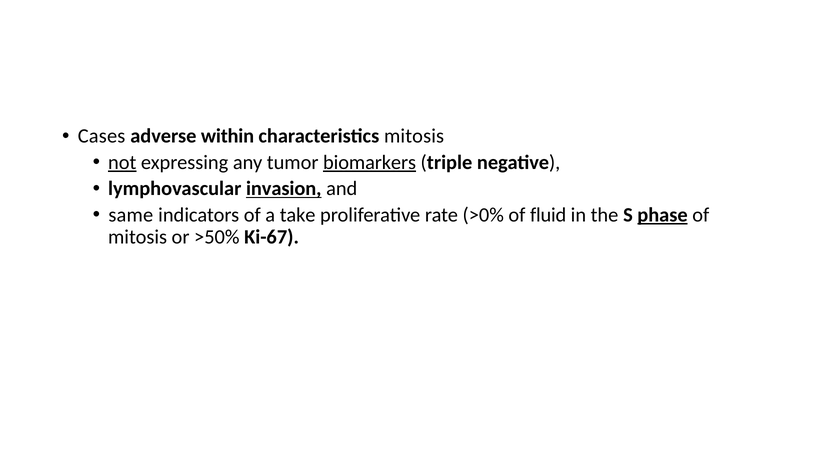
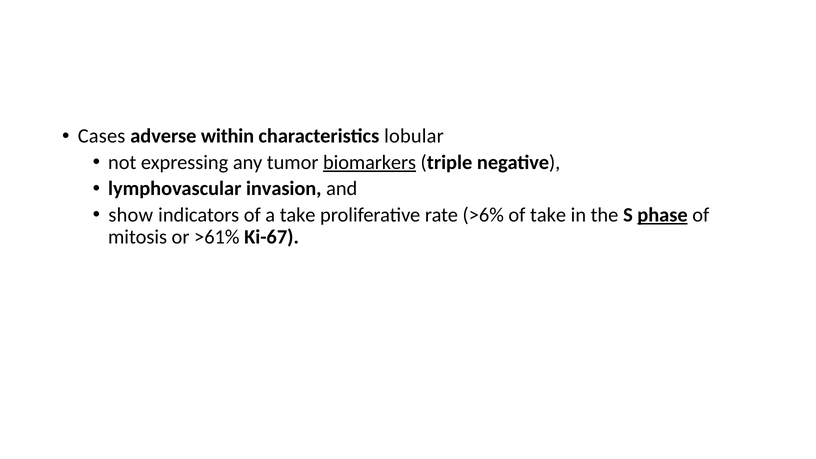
characteristics mitosis: mitosis -> lobular
not underline: present -> none
invasion underline: present -> none
same: same -> show
>0%: >0% -> >6%
of fluid: fluid -> take
>50%: >50% -> >61%
